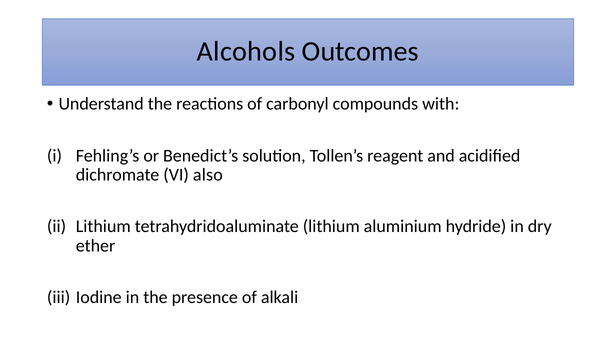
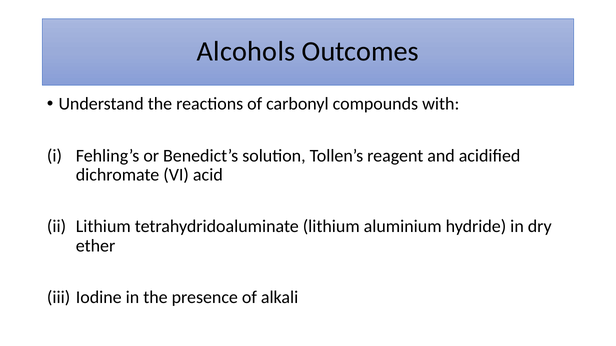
also: also -> acid
